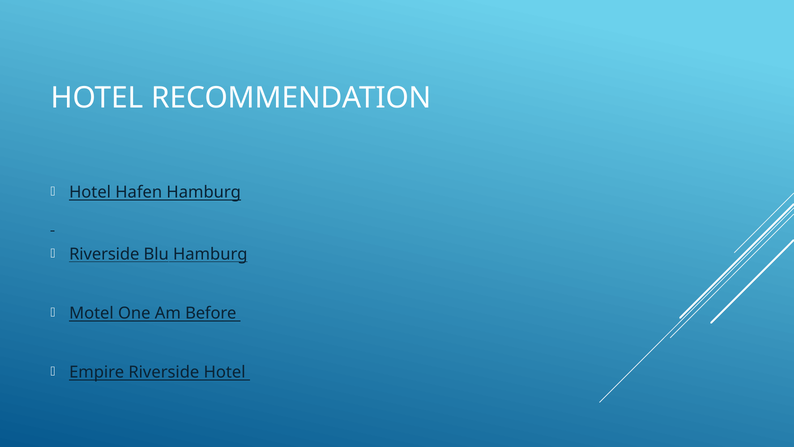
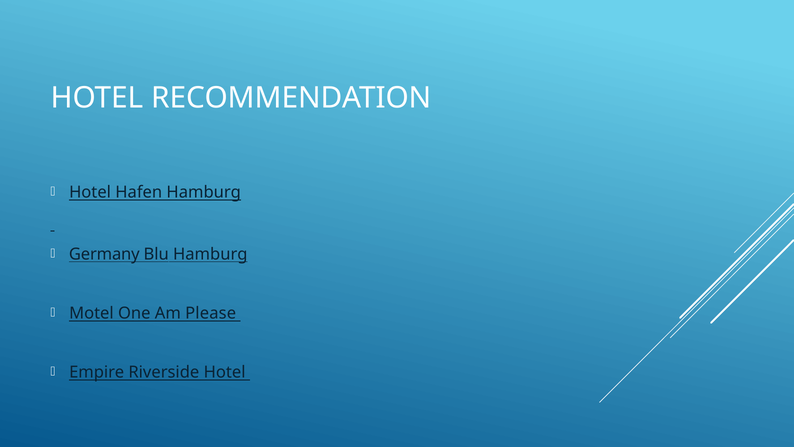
Riverside at (104, 254): Riverside -> Germany
Before: Before -> Please
